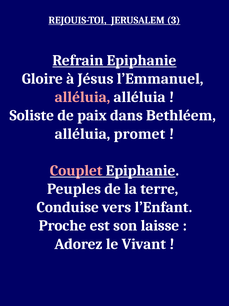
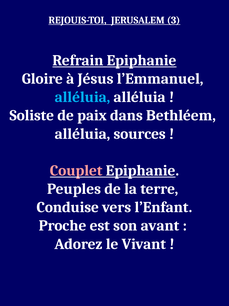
alléluia at (82, 97) colour: pink -> light blue
promet: promet -> sources
laisse: laisse -> avant
